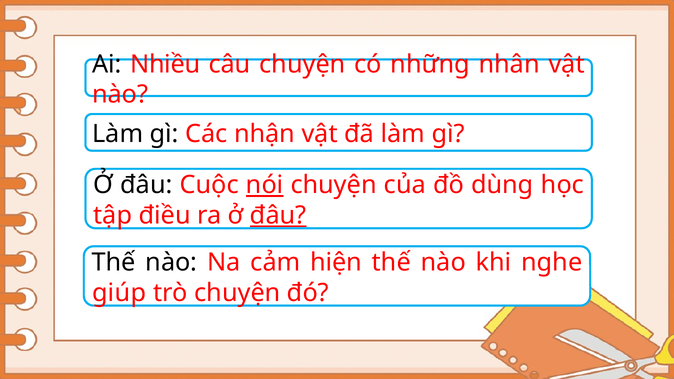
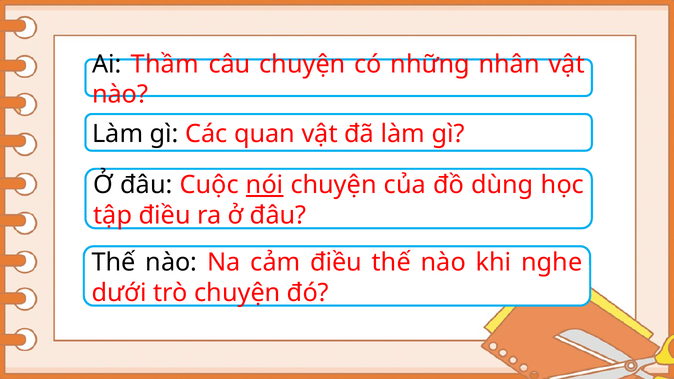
Nhiều: Nhiều -> Thầm
nhận: nhận -> quan
đâu at (278, 216) underline: present -> none
cảm hiện: hiện -> điều
giúp: giúp -> dưới
